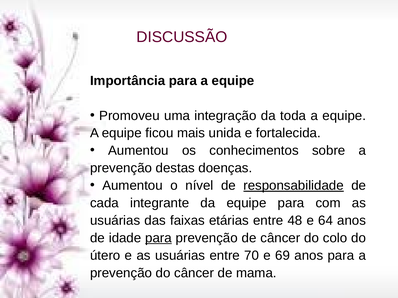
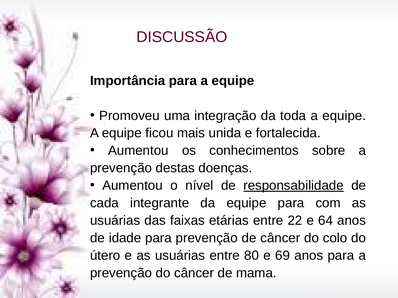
48: 48 -> 22
para at (159, 238) underline: present -> none
70: 70 -> 80
